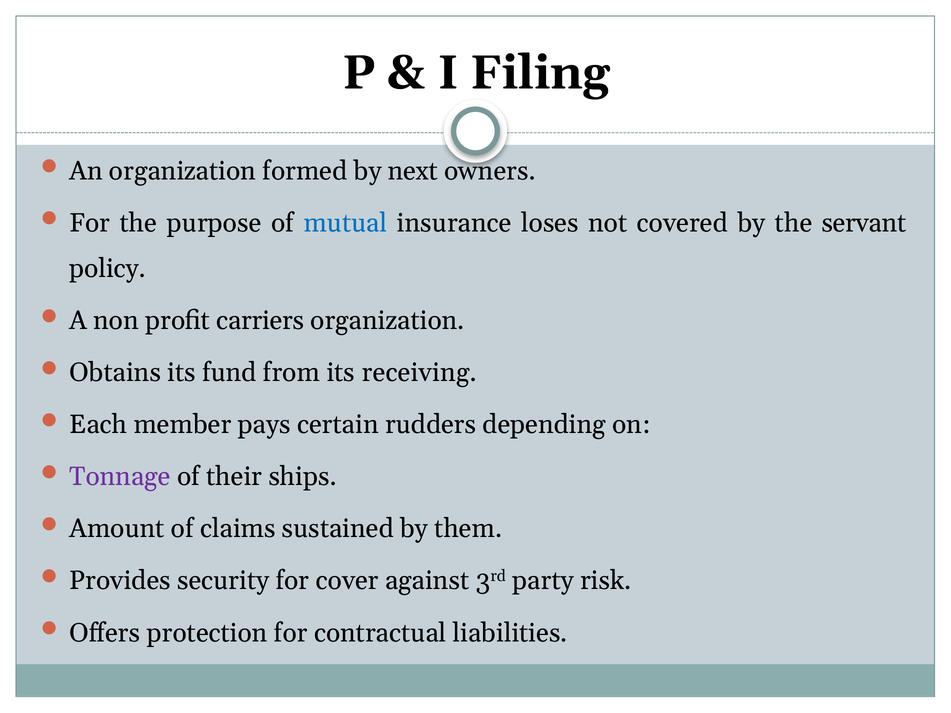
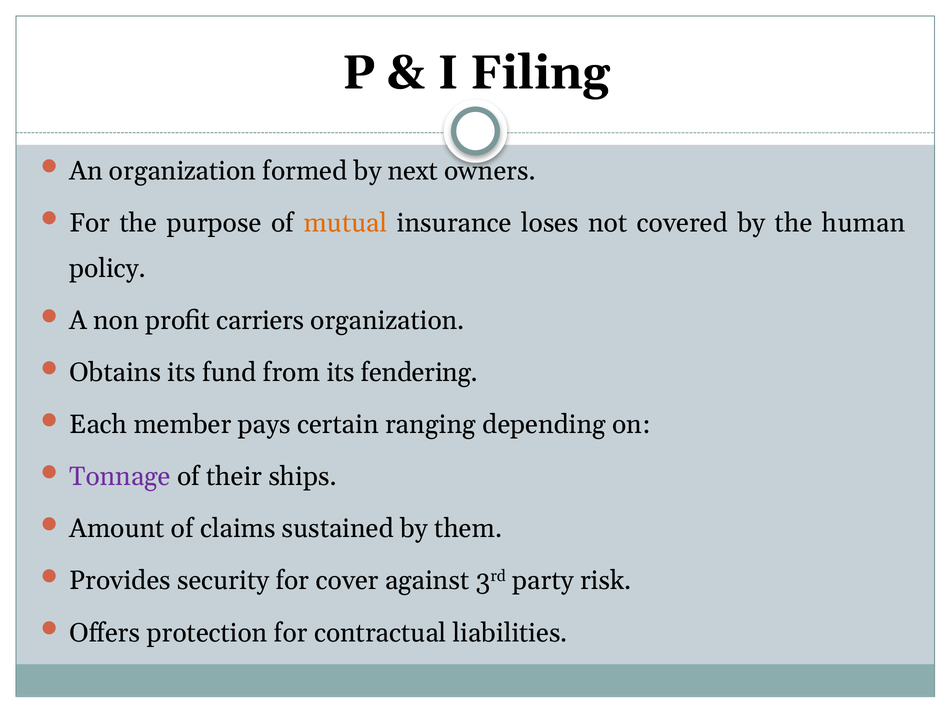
mutual colour: blue -> orange
servant: servant -> human
receiving: receiving -> fendering
rudders: rudders -> ranging
